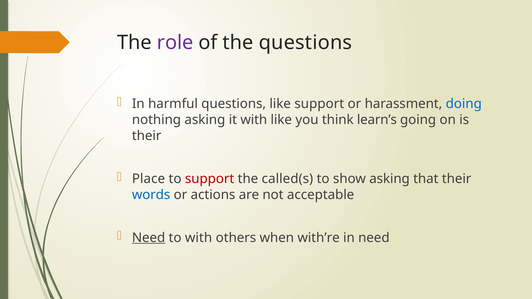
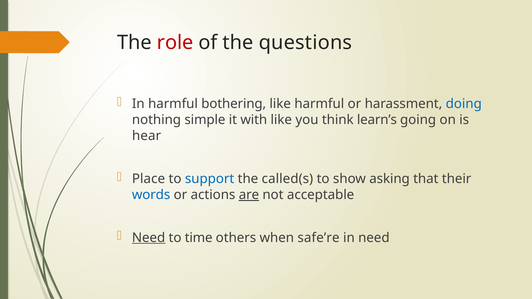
role colour: purple -> red
harmful questions: questions -> bothering
like support: support -> harmful
nothing asking: asking -> simple
their at (147, 136): their -> hear
support at (210, 179) colour: red -> blue
are underline: none -> present
to with: with -> time
with’re: with’re -> safe’re
